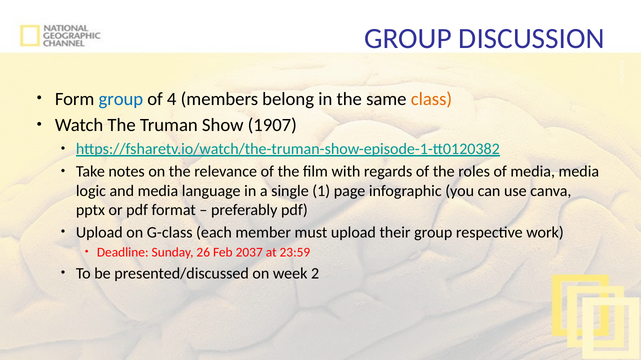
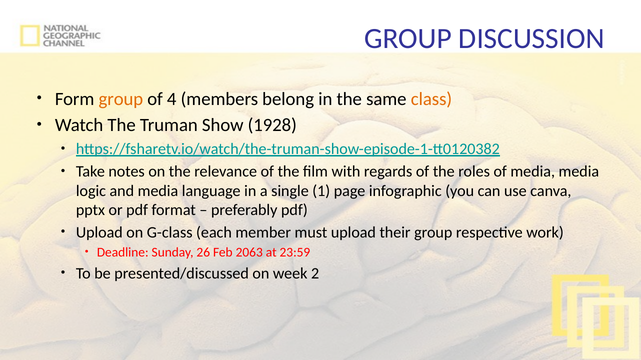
group at (121, 99) colour: blue -> orange
1907: 1907 -> 1928
2037: 2037 -> 2063
